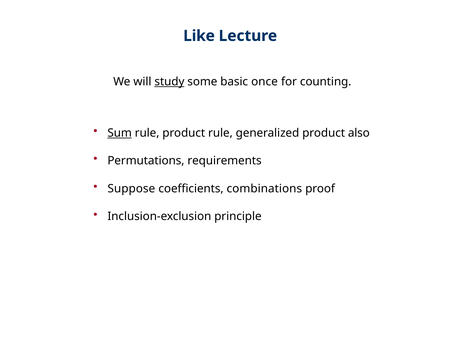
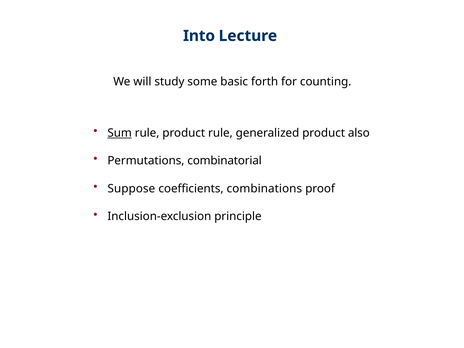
Like: Like -> Into
study underline: present -> none
once: once -> forth
requirements: requirements -> combinatorial
